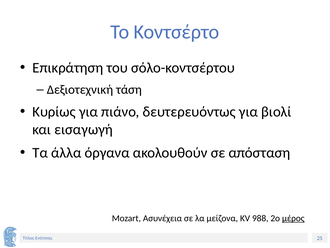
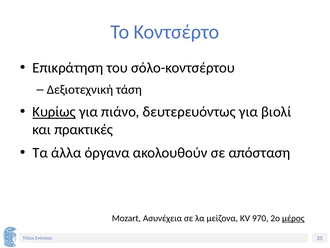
Κυρίως underline: none -> present
εισαγωγή: εισαγωγή -> πρακτικές
988: 988 -> 970
